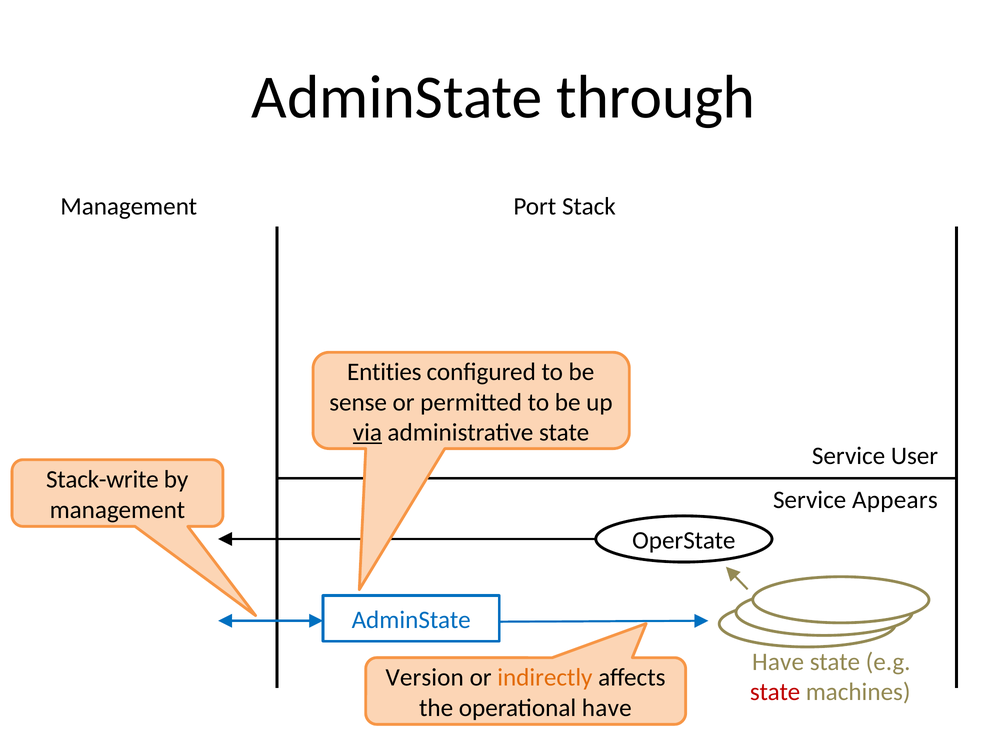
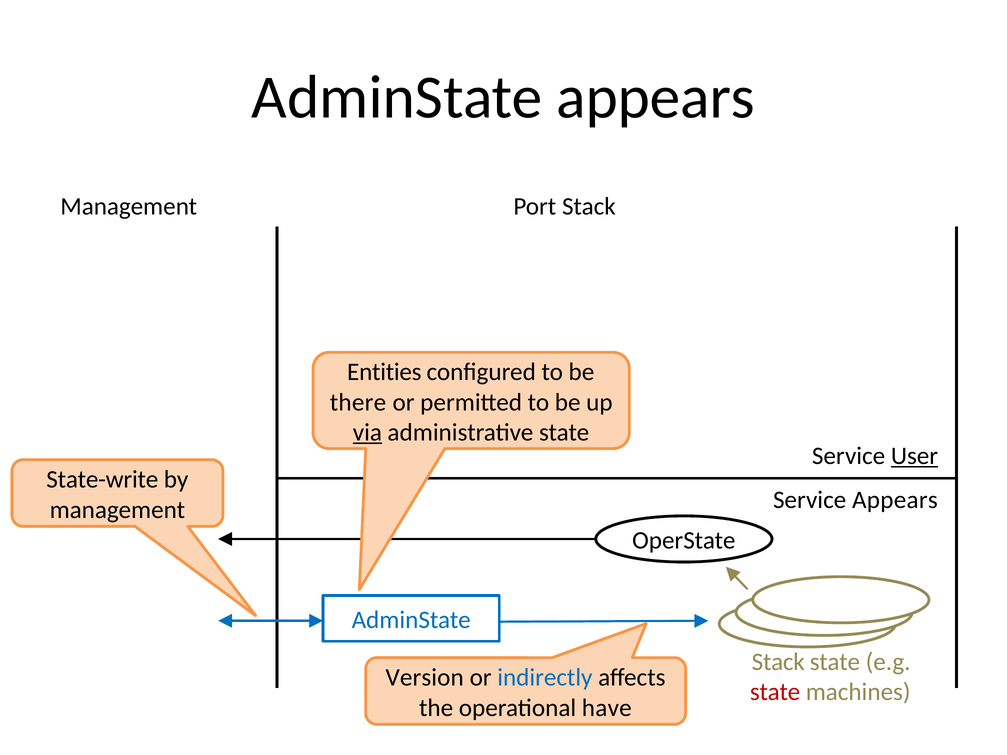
AdminState through: through -> appears
sense: sense -> there
User underline: none -> present
Stack-write: Stack-write -> State-write
Have at (778, 662): Have -> Stack
indirectly colour: orange -> blue
